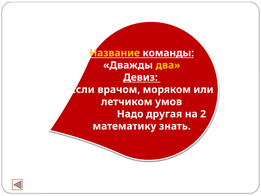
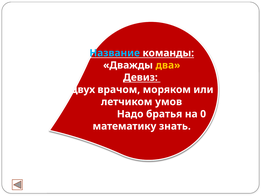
Название colour: yellow -> light blue
Если: Если -> Двух
другая: другая -> братья
2: 2 -> 0
